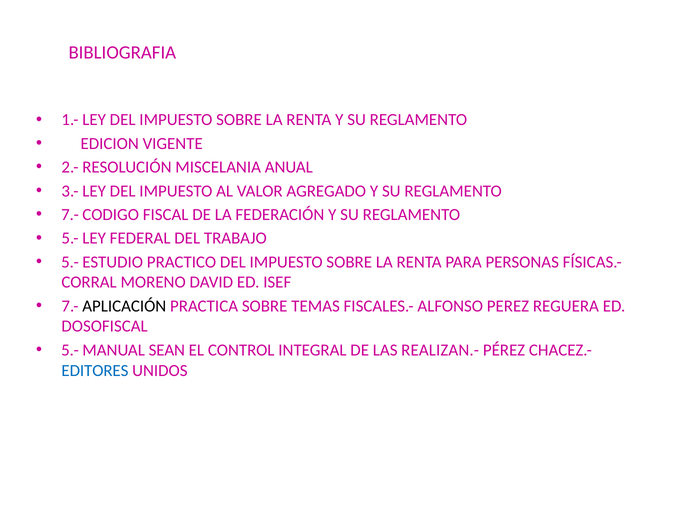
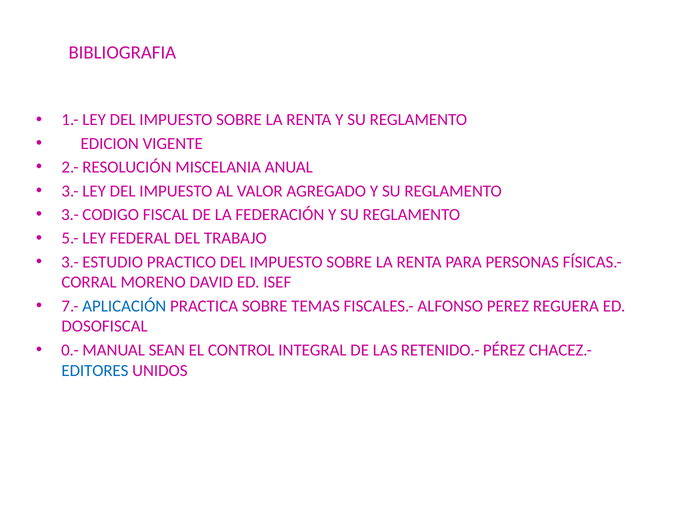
7.- at (70, 215): 7.- -> 3.-
5.- at (70, 262): 5.- -> 3.-
APLICACIÓN colour: black -> blue
5.- at (70, 350): 5.- -> 0.-
REALIZAN.-: REALIZAN.- -> RETENIDO.-
